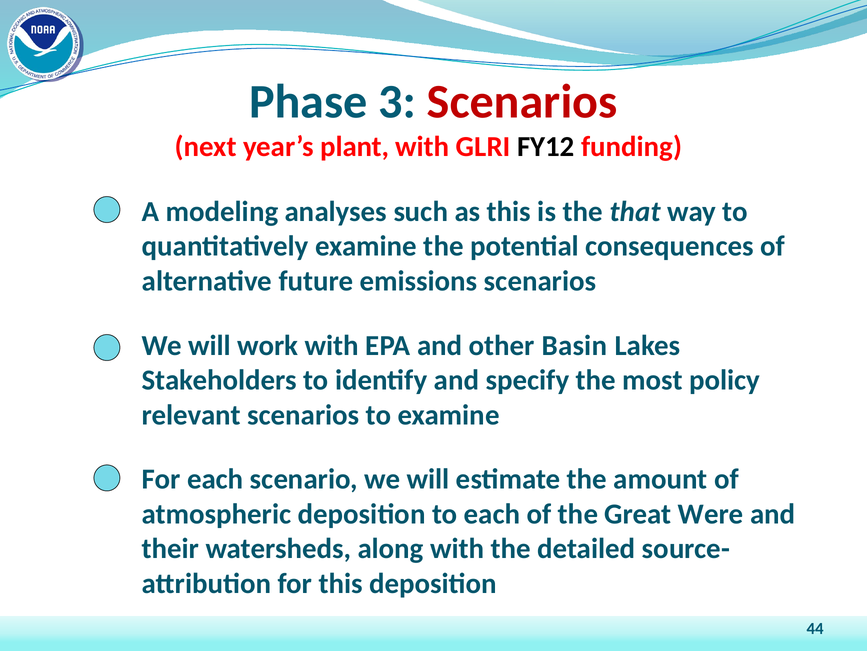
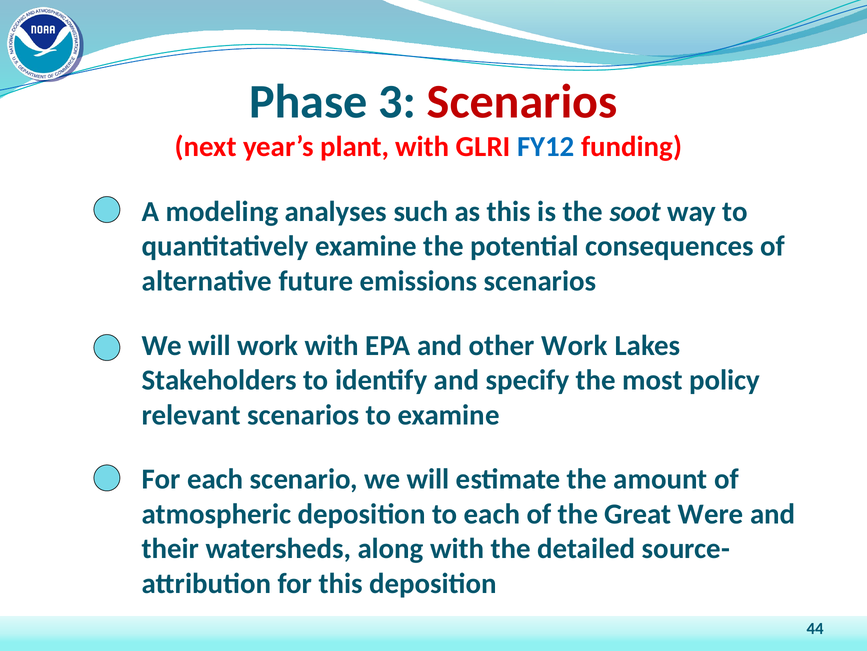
FY12 colour: black -> blue
that: that -> soot
other Basin: Basin -> Work
